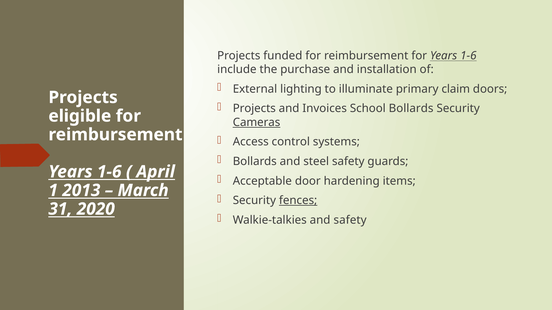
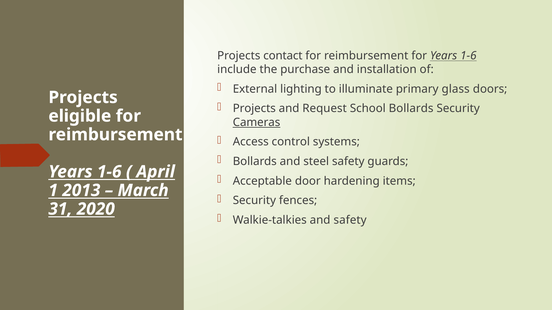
funded: funded -> contact
claim: claim -> glass
Invoices: Invoices -> Request
fences underline: present -> none
